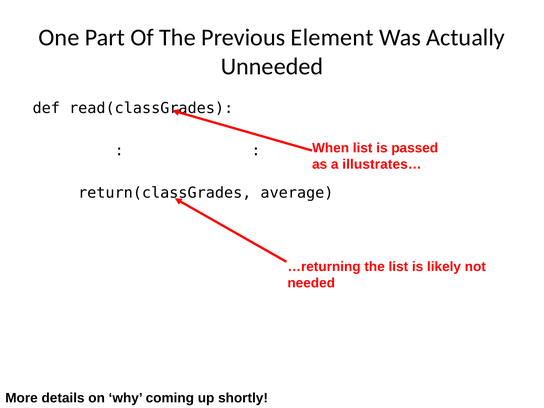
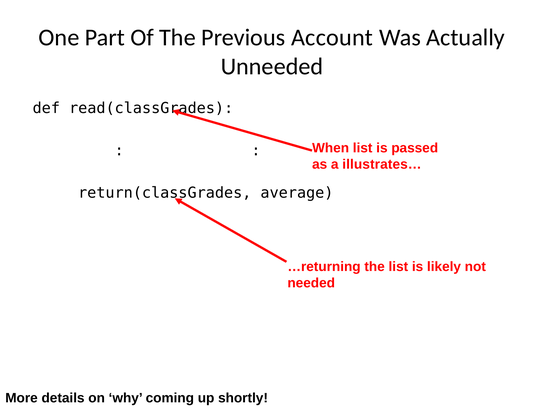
Element: Element -> Account
